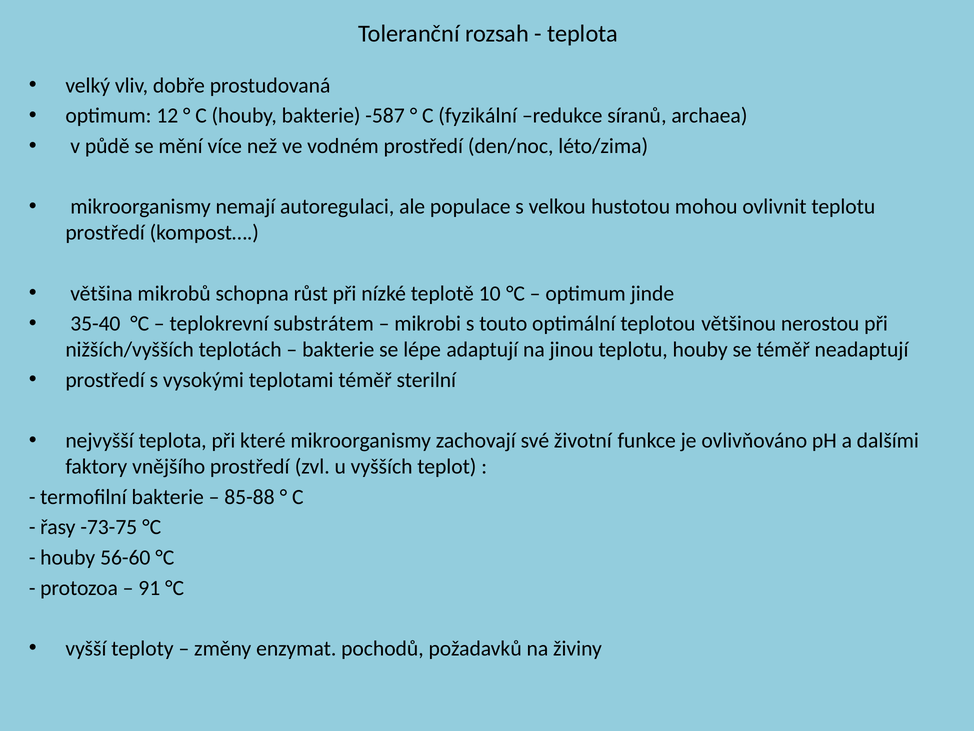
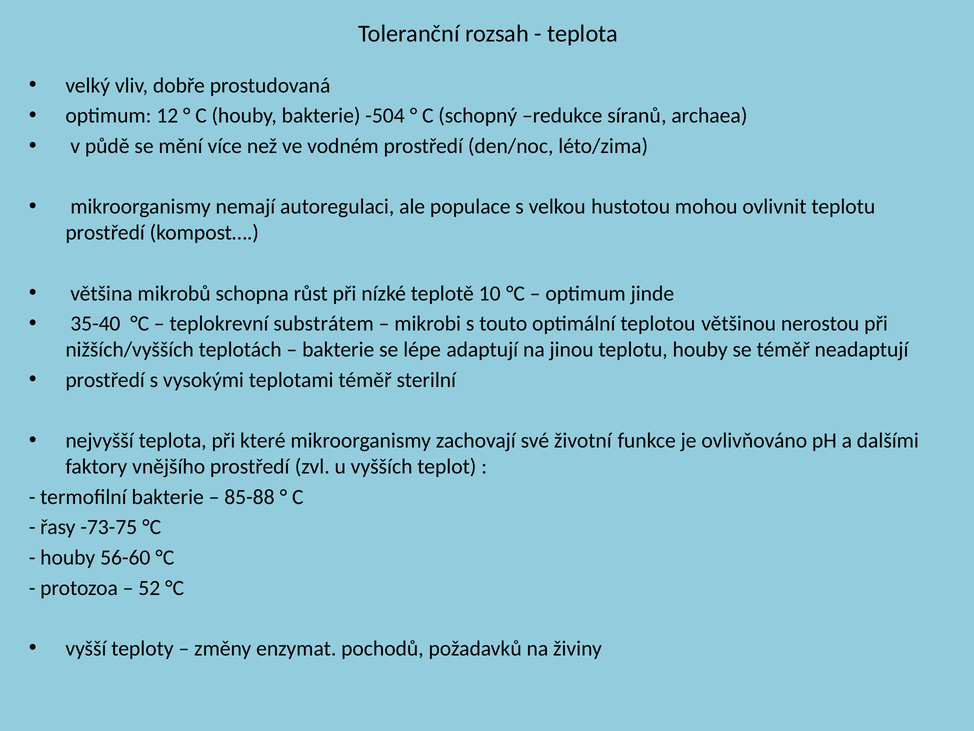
-587: -587 -> -504
fyzikální: fyzikální -> schopný
91: 91 -> 52
